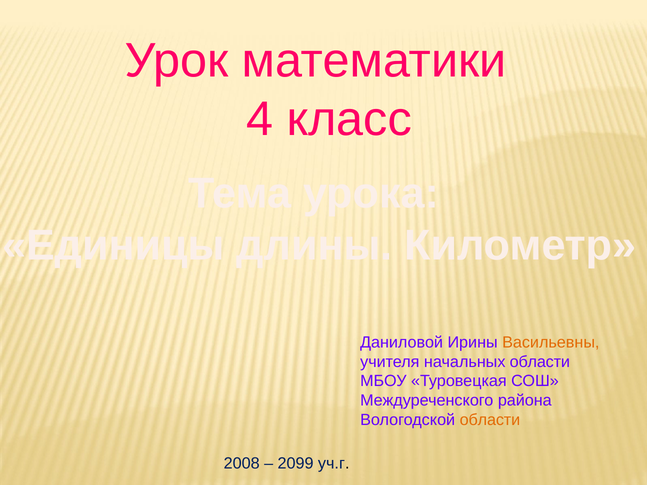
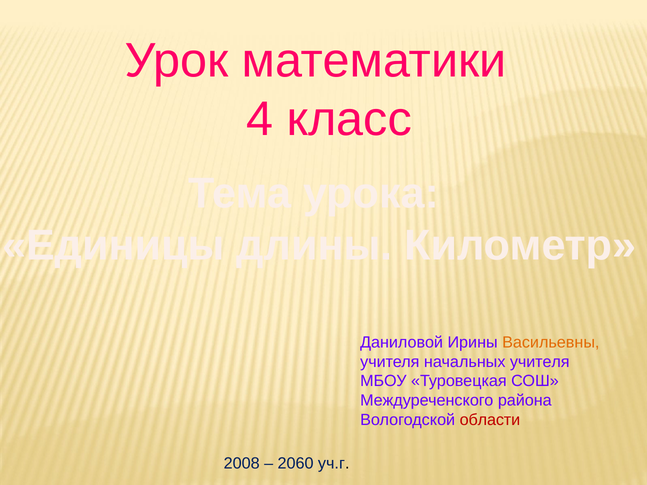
начальных области: области -> учителя
области at (490, 420) colour: orange -> red
2099: 2099 -> 2060
